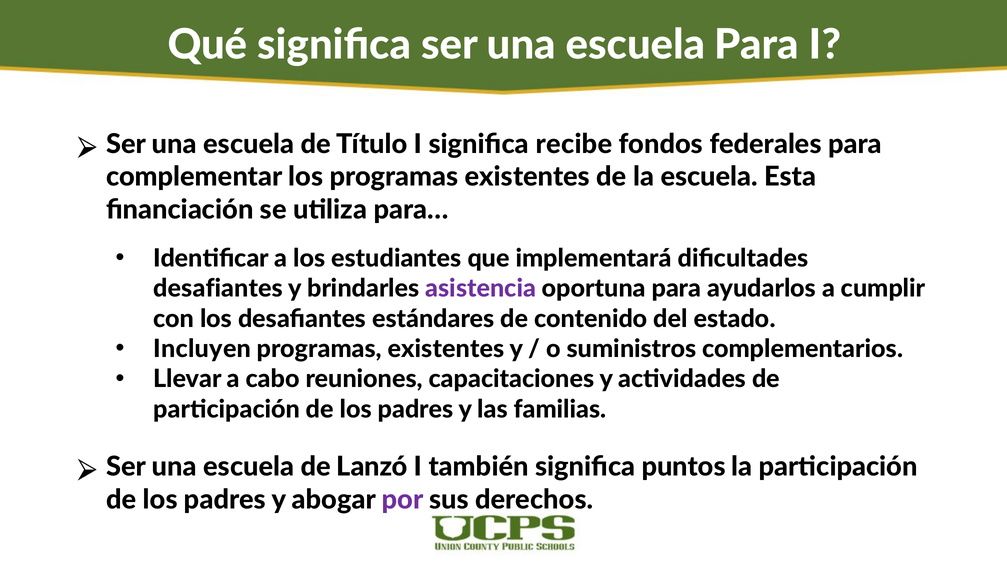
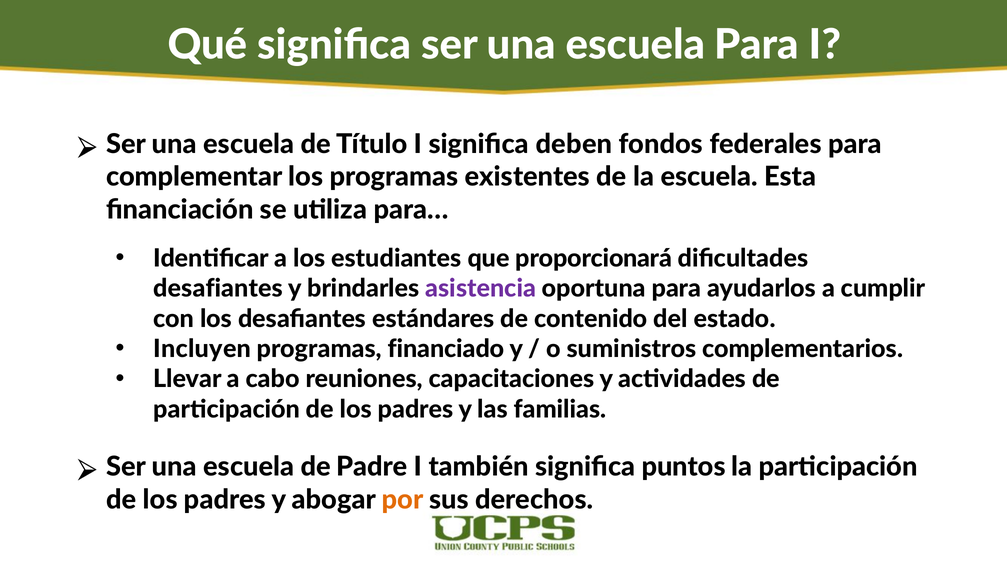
recibe: recibe -> deben
implementará: implementará -> proporcionará
existentes at (446, 349): existentes -> financiado
Lanzó: Lanzó -> Padre
por colour: purple -> orange
